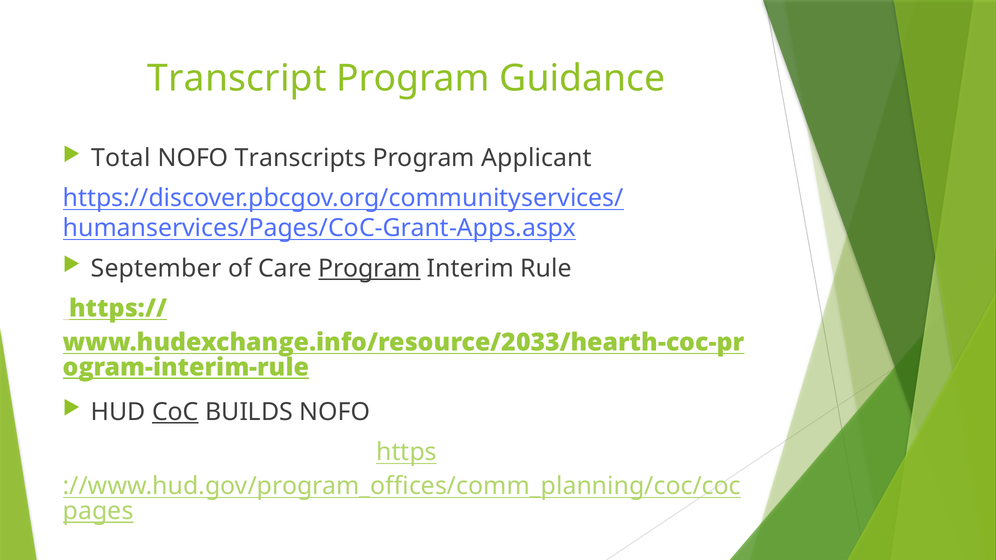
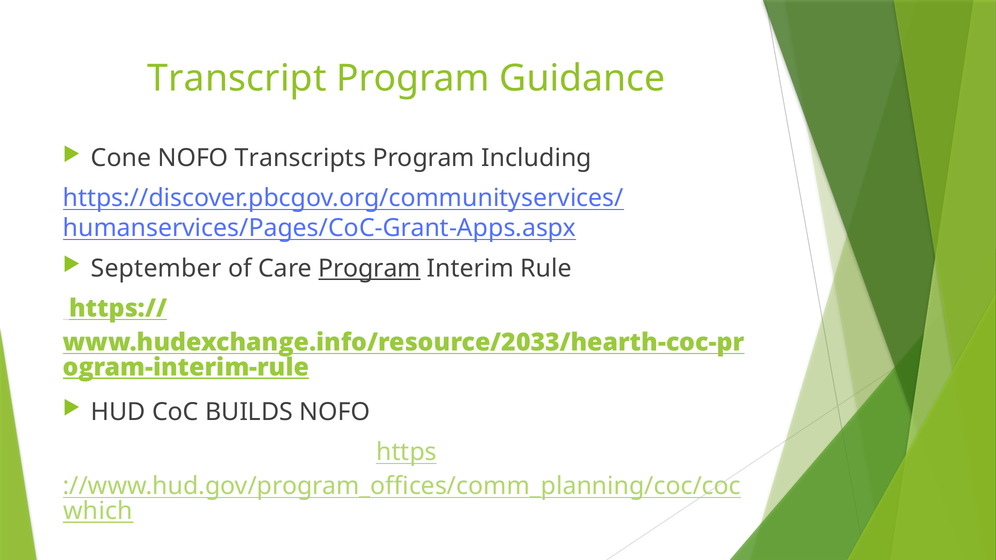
Total: Total -> Cone
Applicant: Applicant -> Including
CoC underline: present -> none
pages: pages -> which
